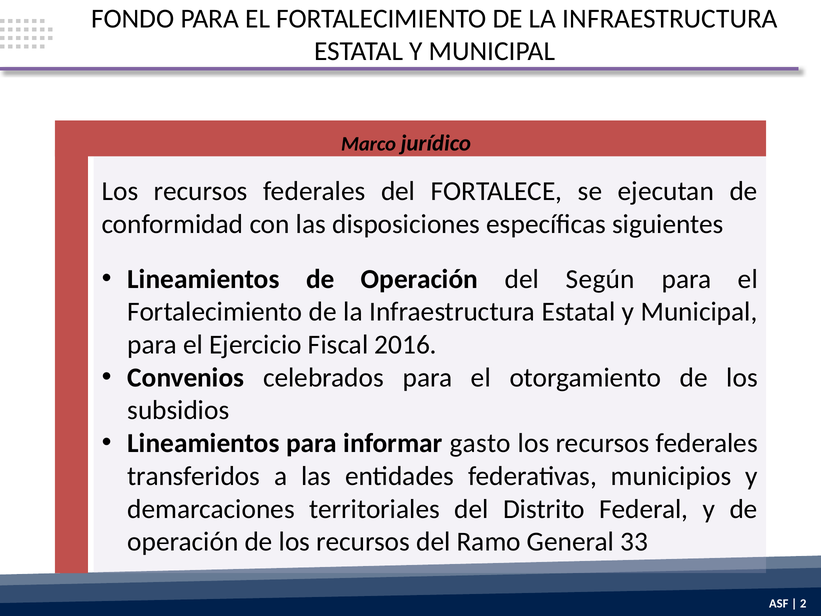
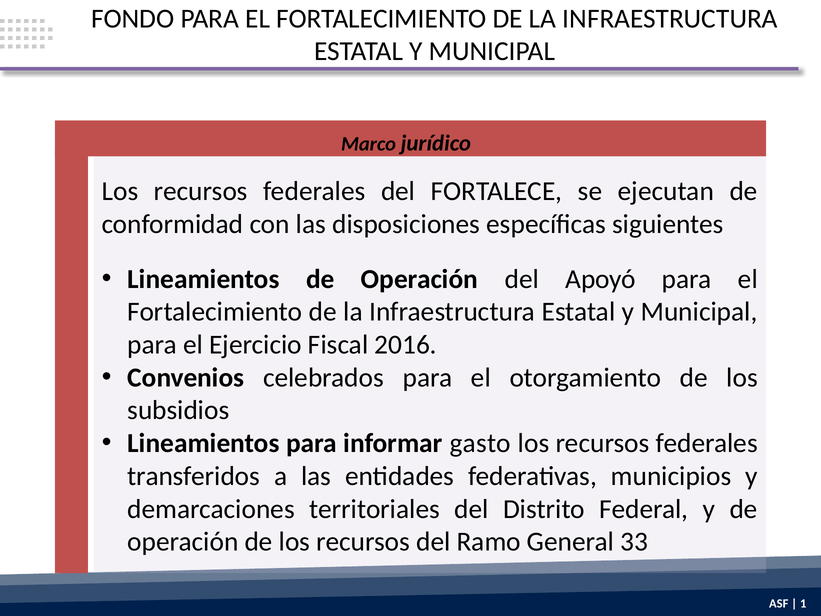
Según: Según -> Apoyó
2: 2 -> 1
